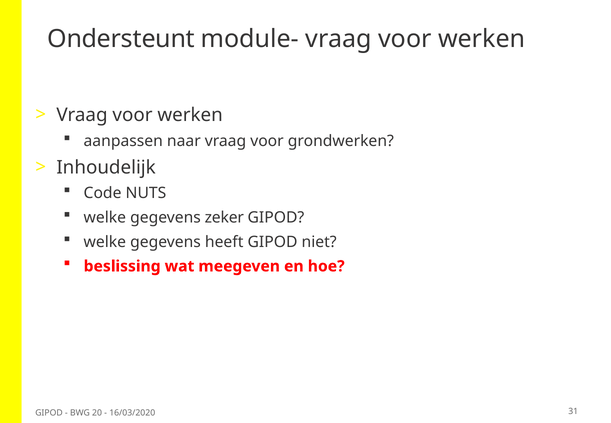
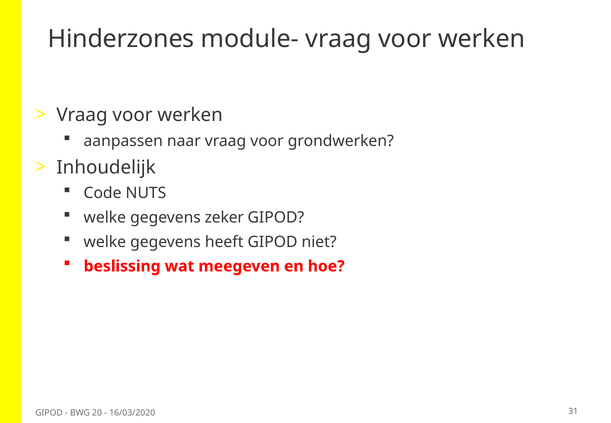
Ondersteunt: Ondersteunt -> Hinderzones
